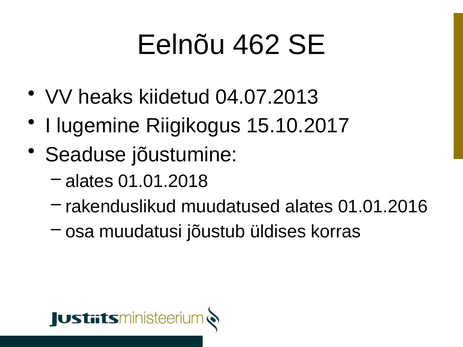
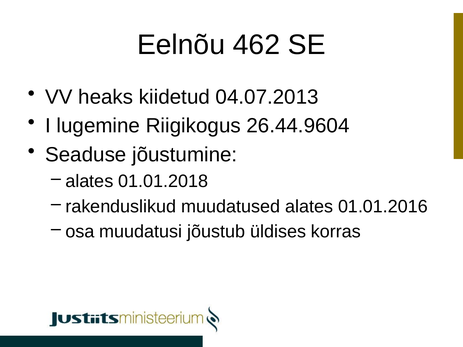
15.10.2017: 15.10.2017 -> 26.44.9604
